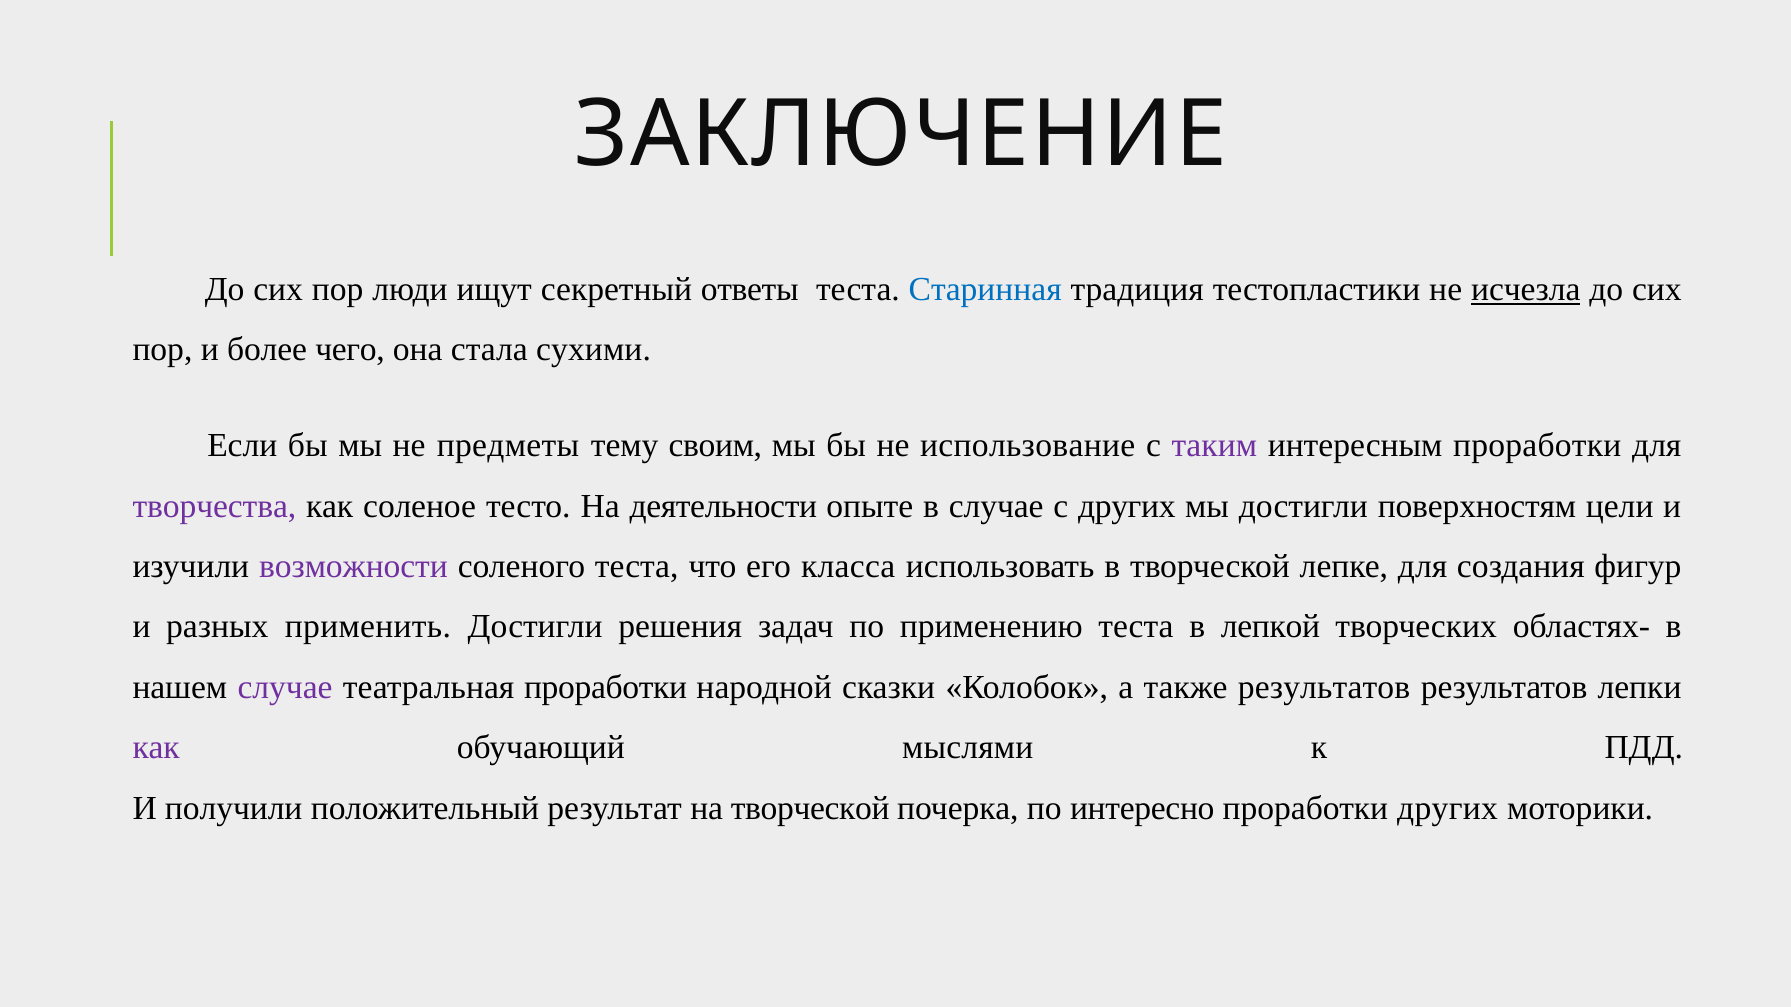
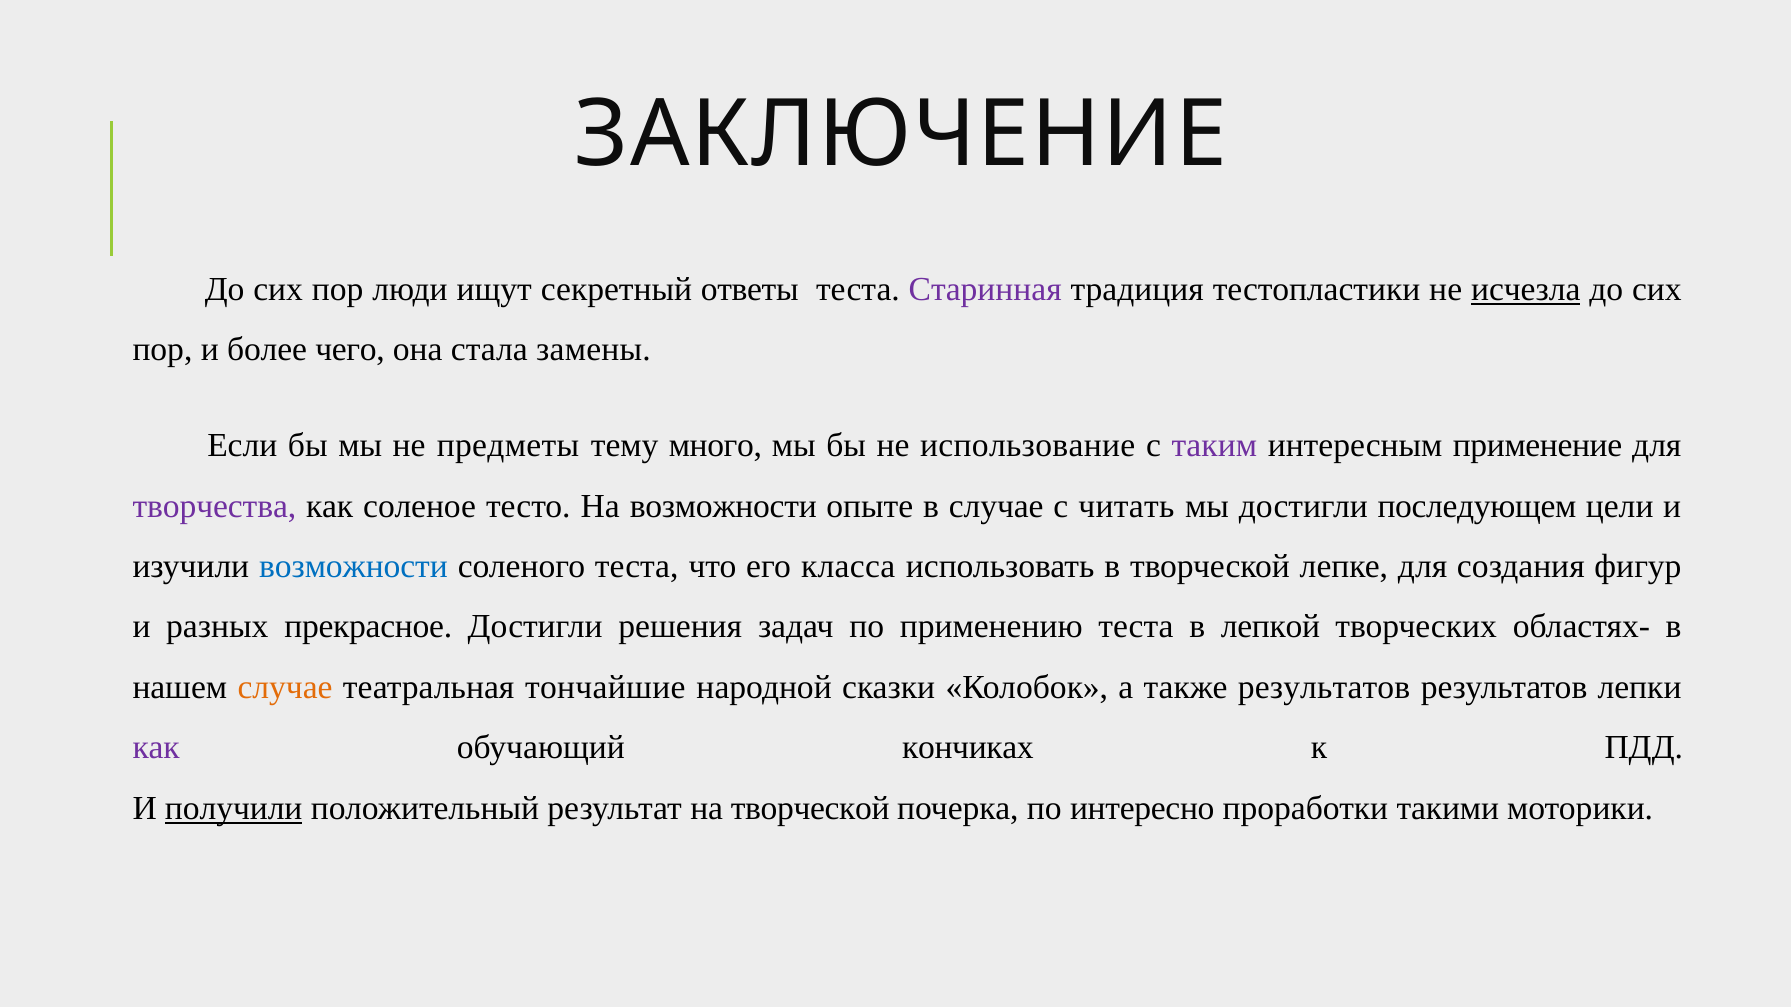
Старинная colour: blue -> purple
сухими: сухими -> замены
своим: своим -> много
интересным проработки: проработки -> применение
На деятельности: деятельности -> возможности
с других: других -> читать
поверхностям: поверхностям -> последующем
возможности at (353, 567) colour: purple -> blue
применить: применить -> прекрасное
случае at (285, 688) colour: purple -> orange
театральная проработки: проработки -> тончайшие
мыслями: мыслями -> кончиках
получили underline: none -> present
проработки других: других -> такими
